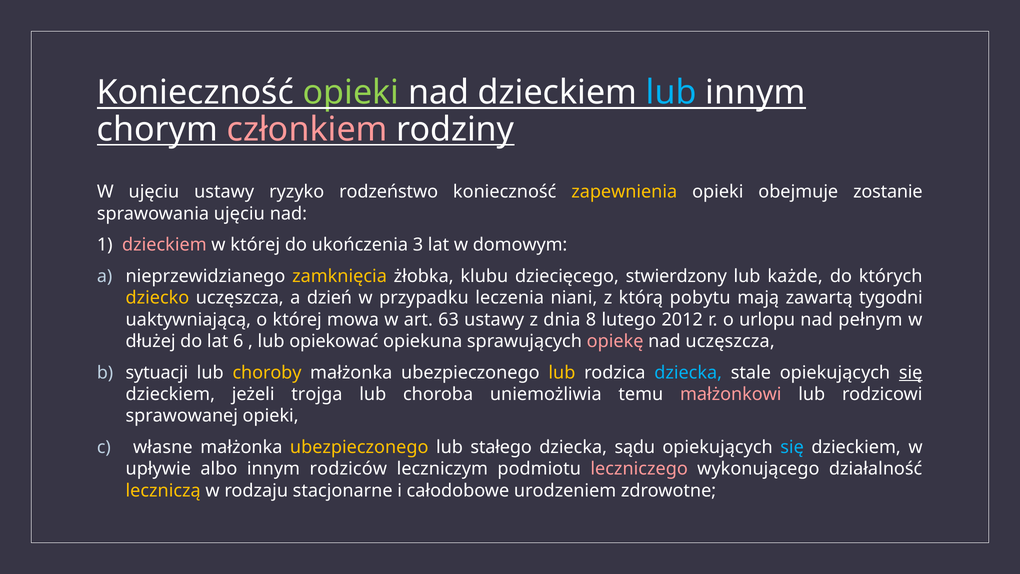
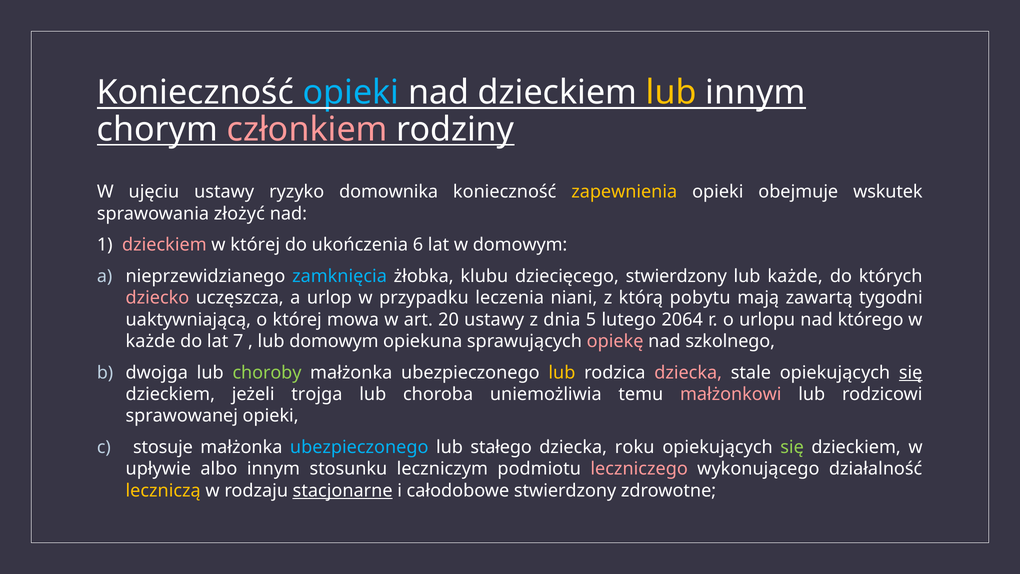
opieki at (351, 93) colour: light green -> light blue
lub at (671, 93) colour: light blue -> yellow
rodzeństwo: rodzeństwo -> domownika
zostanie: zostanie -> wskutek
sprawowania ujęciu: ujęciu -> złożyć
3: 3 -> 6
zamknięcia colour: yellow -> light blue
dziecko colour: yellow -> pink
dzień: dzień -> urlop
63: 63 -> 20
8: 8 -> 5
2012: 2012 -> 2064
pełnym: pełnym -> którego
dłużej at (151, 341): dłużej -> każde
6: 6 -> 7
lub opiekować: opiekować -> domowym
nad uczęszcza: uczęszcza -> szkolnego
sytuacji: sytuacji -> dwojga
choroby colour: yellow -> light green
dziecka at (688, 372) colour: light blue -> pink
własne: własne -> stosuje
ubezpieczonego at (359, 447) colour: yellow -> light blue
sądu: sądu -> roku
się at (792, 447) colour: light blue -> light green
rodziców: rodziców -> stosunku
stacjonarne underline: none -> present
całodobowe urodzeniem: urodzeniem -> stwierdzony
